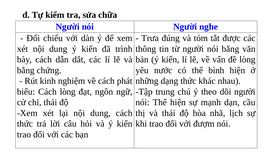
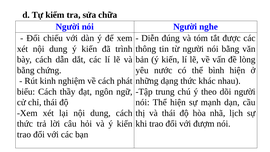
Trưa: Trưa -> Diễn
Cách lòng: lòng -> thầy
